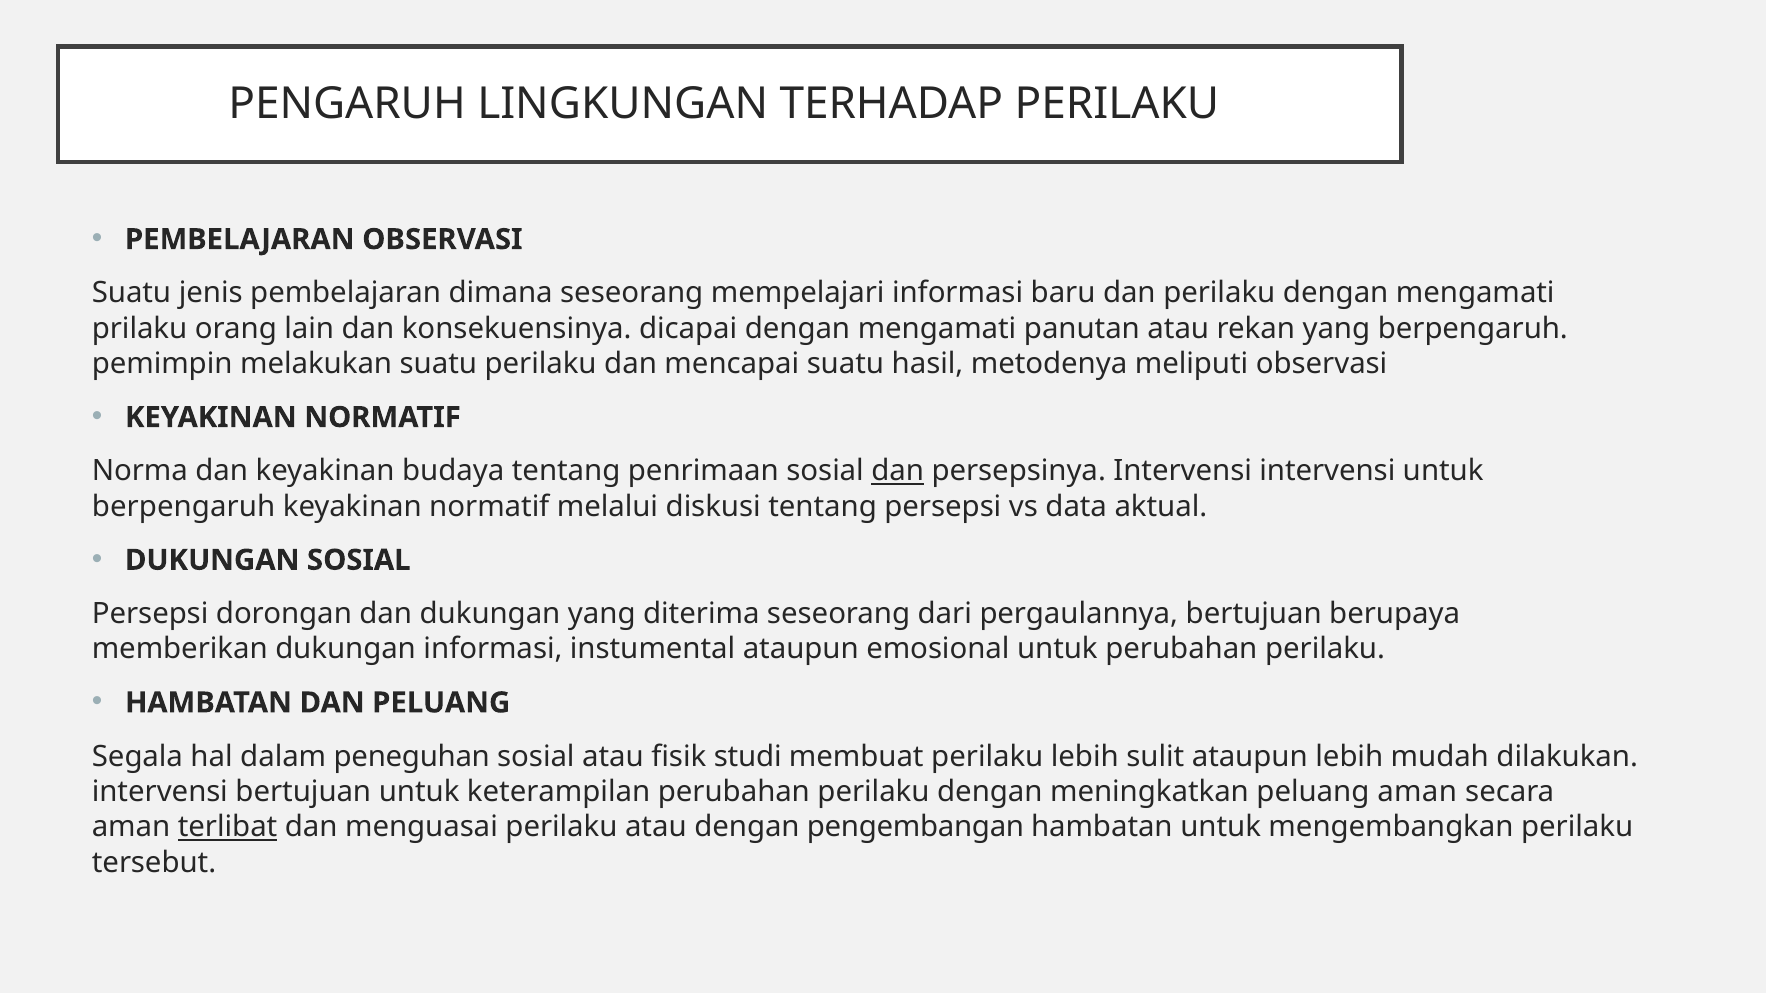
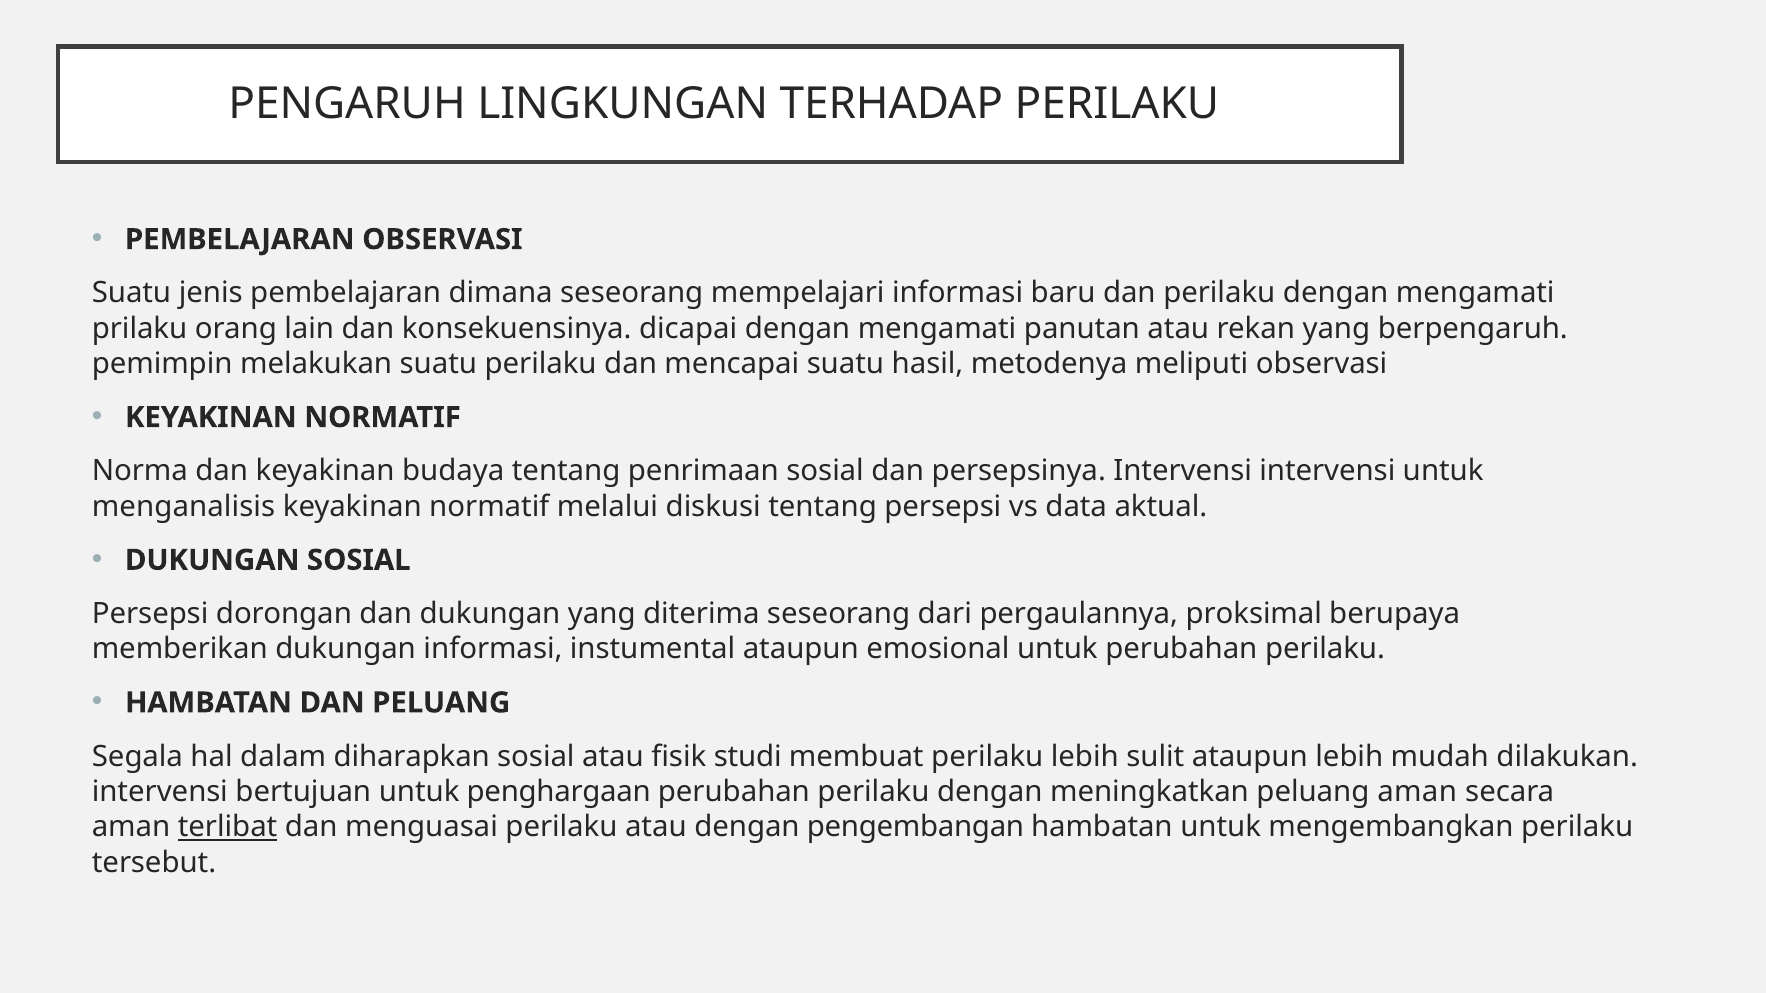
dan at (898, 471) underline: present -> none
berpengaruh at (184, 507): berpengaruh -> menganalisis
pergaulannya bertujuan: bertujuan -> proksimal
peneguhan: peneguhan -> diharapkan
keterampilan: keterampilan -> penghargaan
